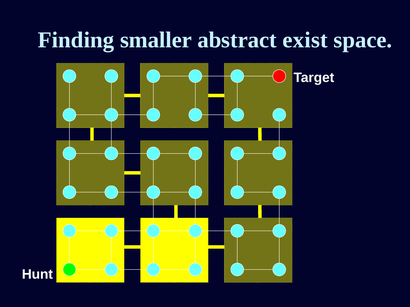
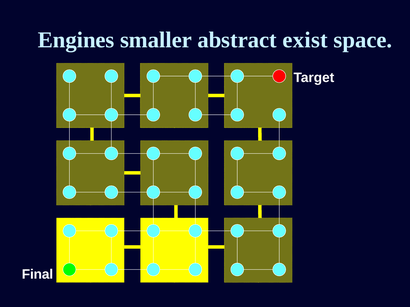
Finding: Finding -> Engines
Hunt: Hunt -> Final
